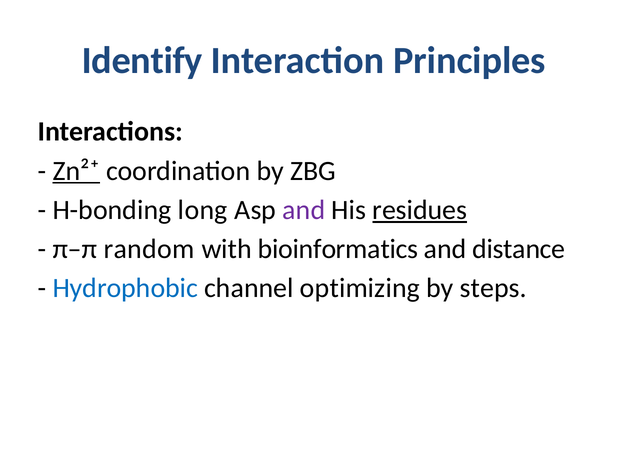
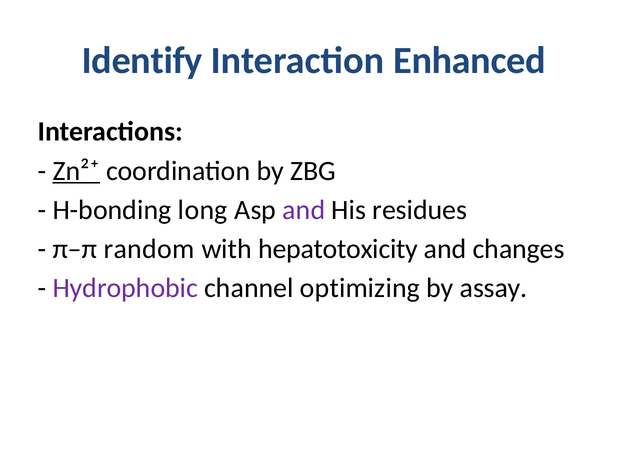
Principles: Principles -> Enhanced
residues underline: present -> none
bioinformatics: bioinformatics -> hepatotoxicity
distance: distance -> changes
Hydrophobic colour: blue -> purple
steps: steps -> assay
